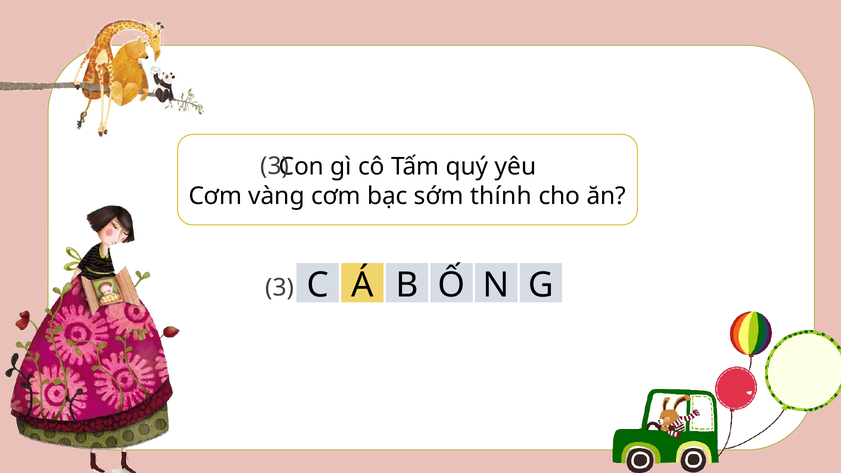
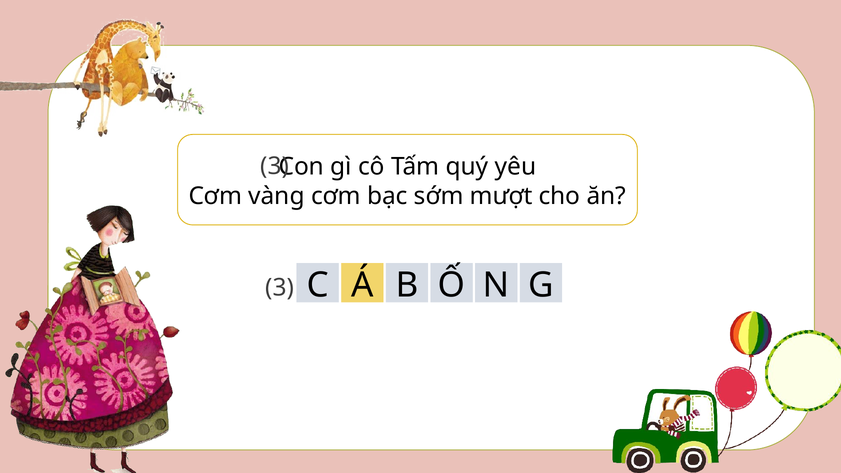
thính: thính -> mượt
